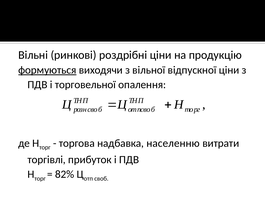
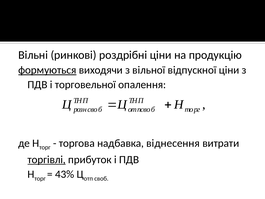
населенню: населенню -> віднесення
торгівлі underline: none -> present
82%: 82% -> 43%
